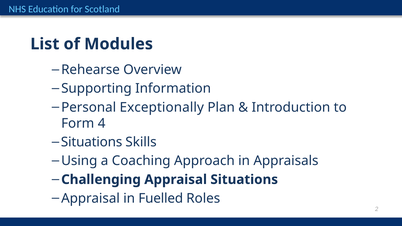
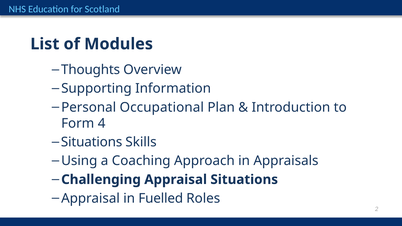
Rehearse: Rehearse -> Thoughts
Exceptionally: Exceptionally -> Occupational
